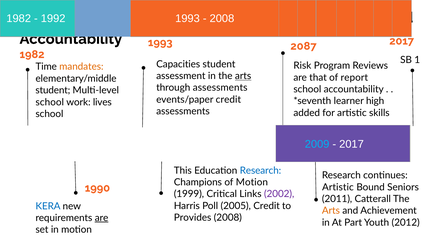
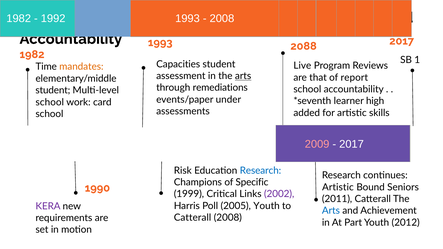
2087: 2087 -> 2088
Risk: Risk -> Live
through assessments: assessments -> remediations
events/paper credit: credit -> under
lives: lives -> card
2009 colour: light blue -> pink
This: This -> Risk
of Motion: Motion -> Specific
2005 Credit: Credit -> Youth
KERA colour: blue -> purple
Arts at (331, 211) colour: orange -> blue
Provides at (193, 218): Provides -> Catterall
are at (102, 218) underline: present -> none
